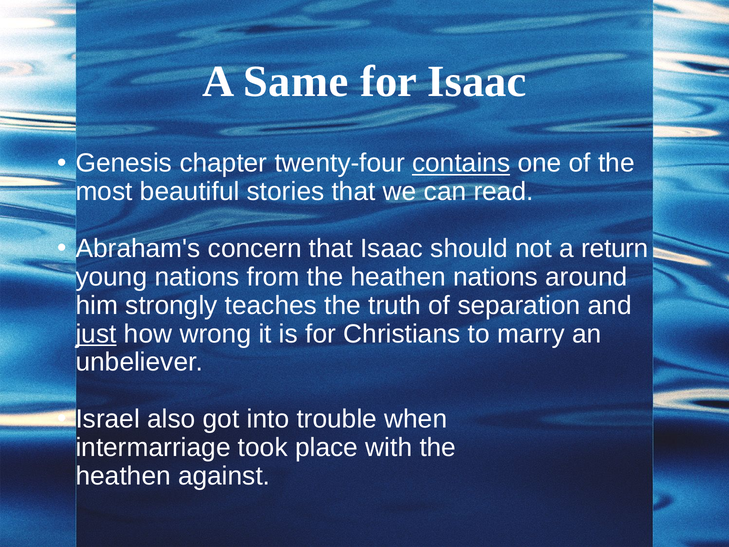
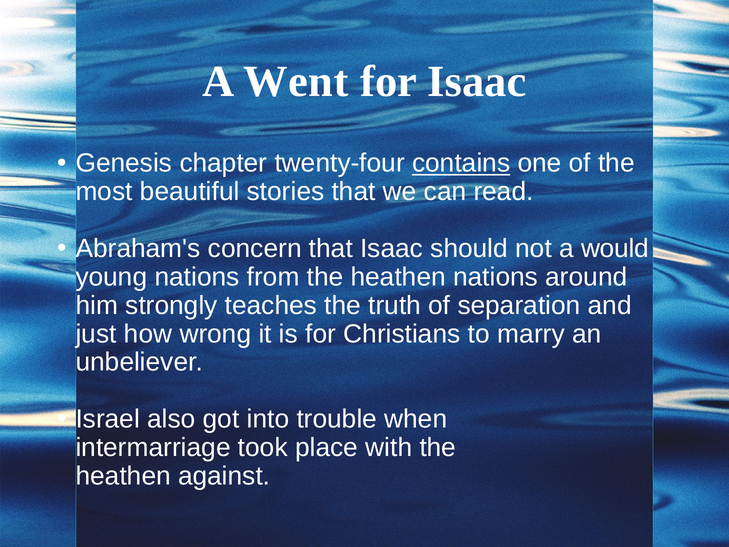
Same: Same -> Went
return: return -> would
just underline: present -> none
